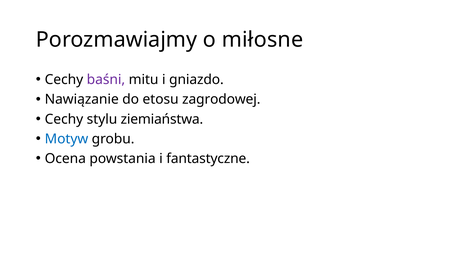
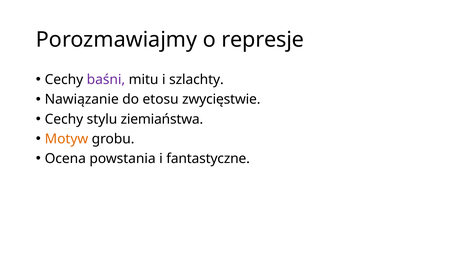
miłosne: miłosne -> represje
gniazdo: gniazdo -> szlachty
zagrodowej: zagrodowej -> zwycięstwie
Motyw colour: blue -> orange
